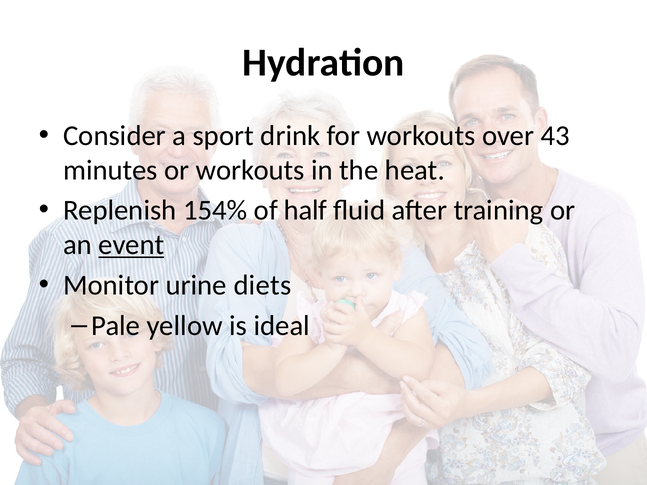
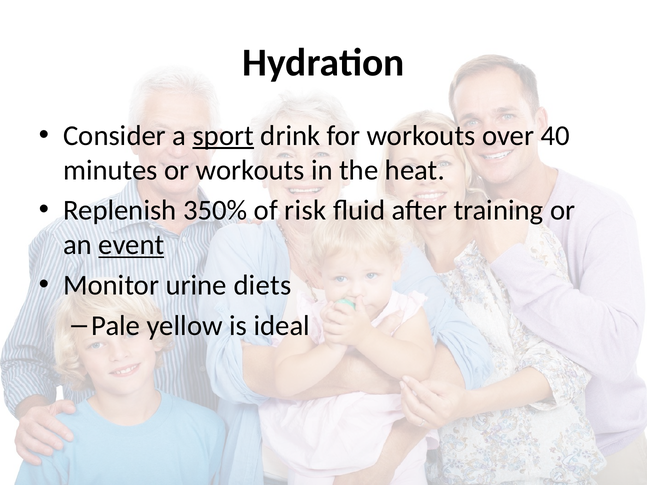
sport underline: none -> present
43: 43 -> 40
154%: 154% -> 350%
half: half -> risk
